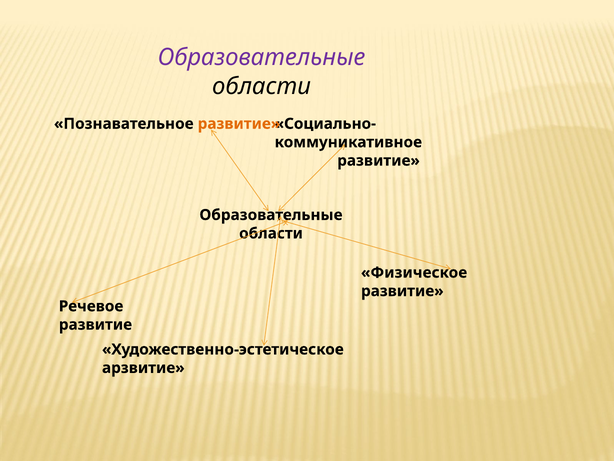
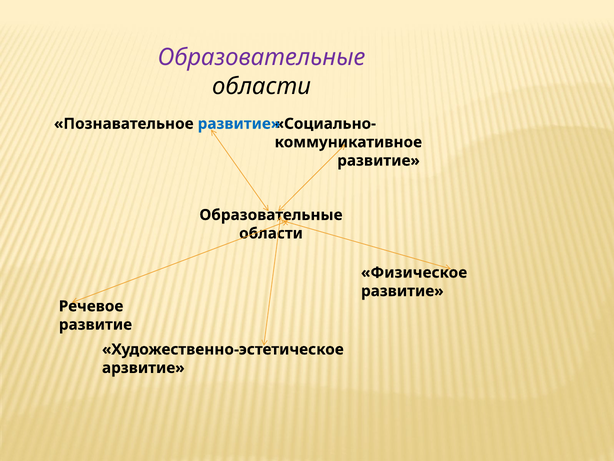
развитие at (239, 124) colour: orange -> blue
